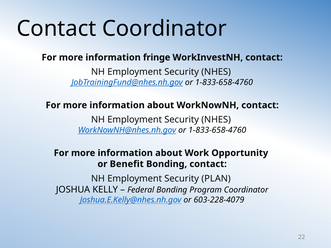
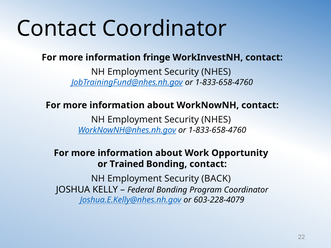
Benefit: Benefit -> Trained
PLAN: PLAN -> BACK
